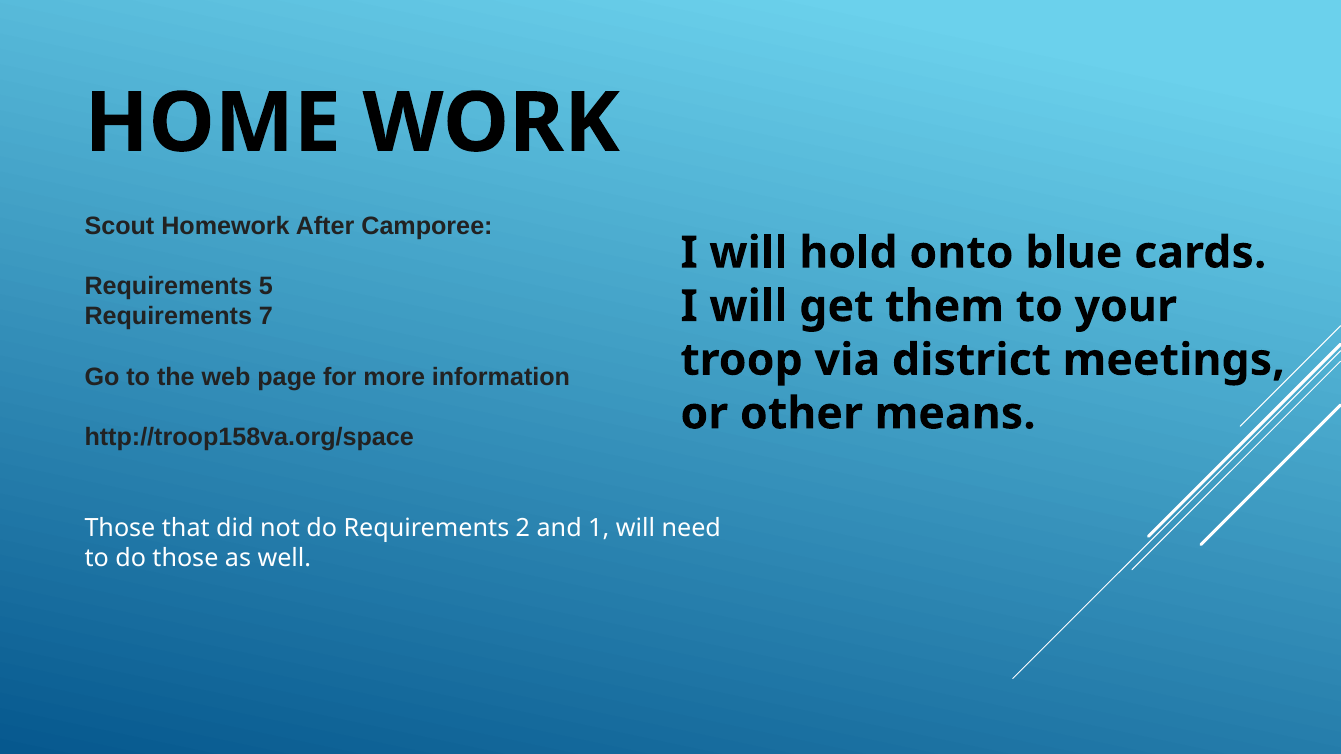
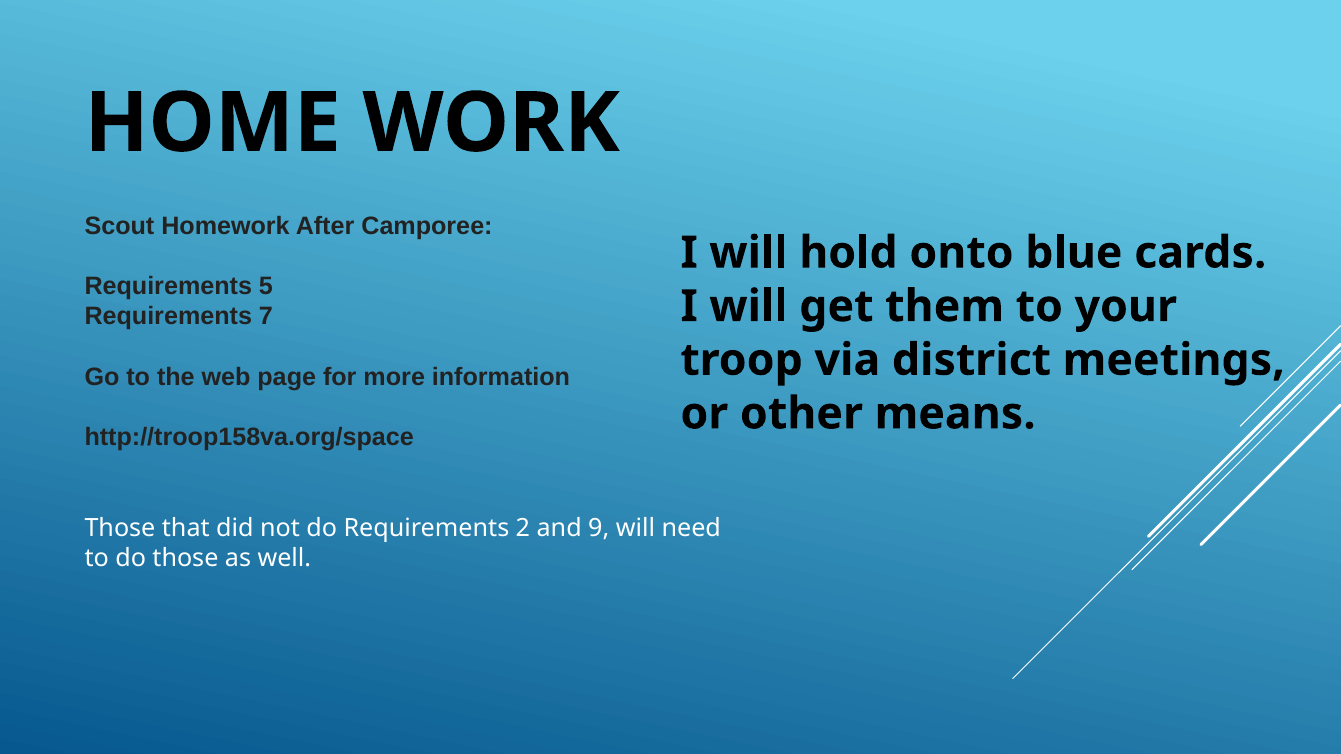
1: 1 -> 9
